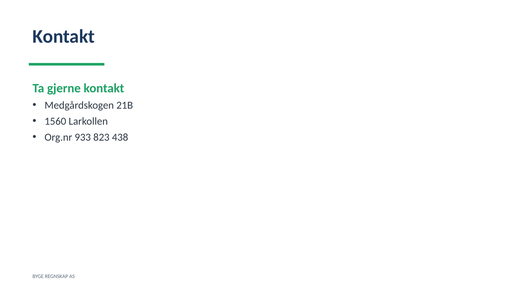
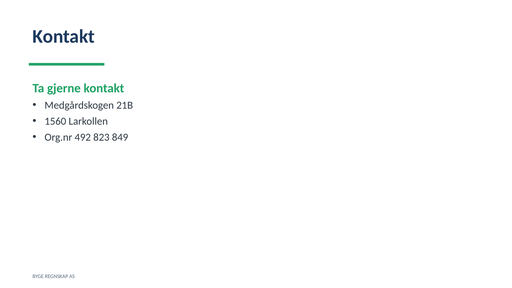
933: 933 -> 492
438: 438 -> 849
